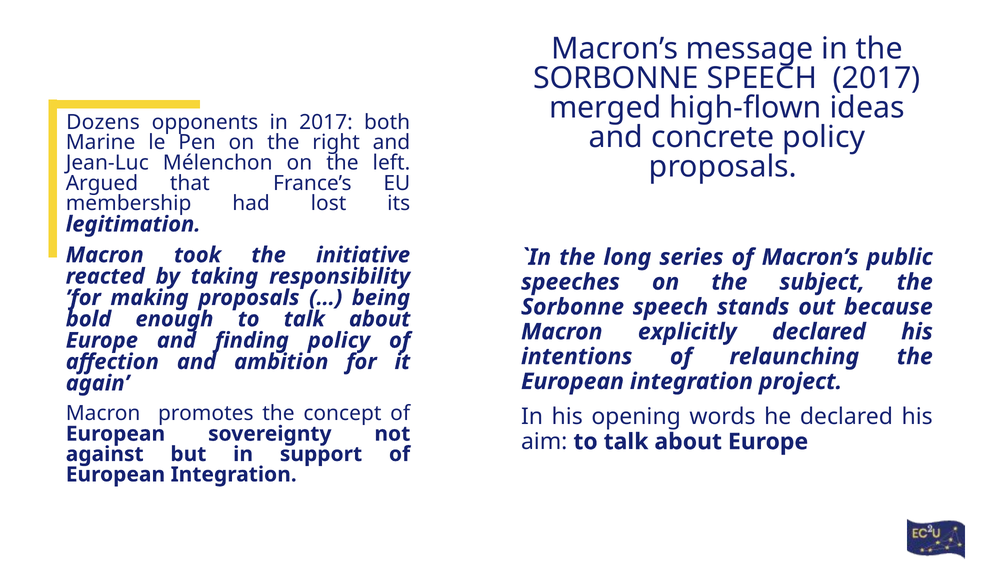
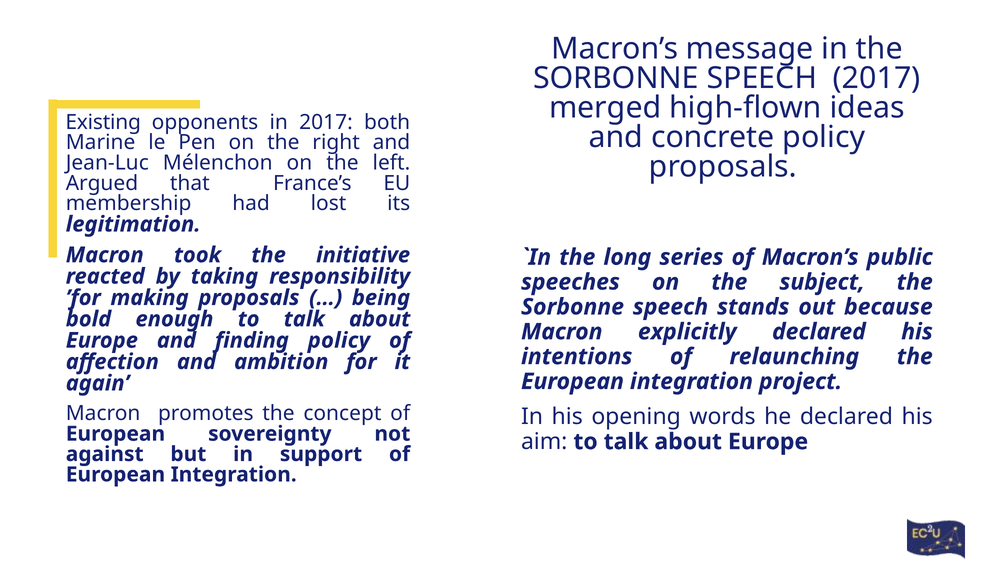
Dozens: Dozens -> Existing
